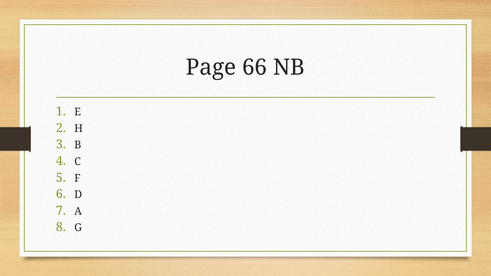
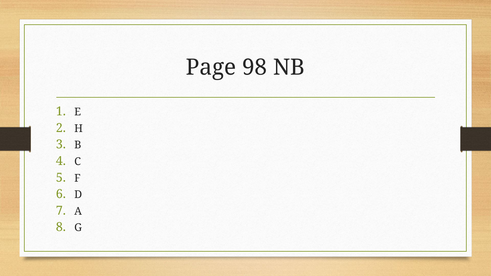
66: 66 -> 98
